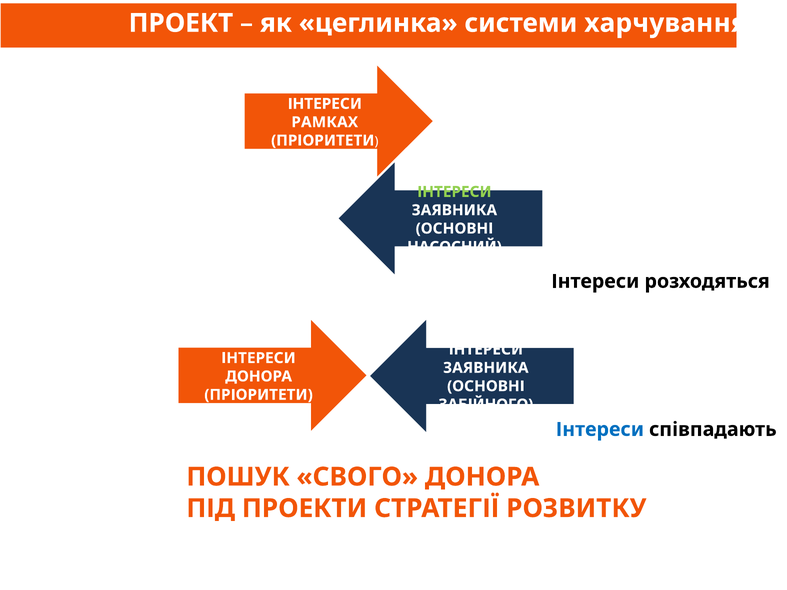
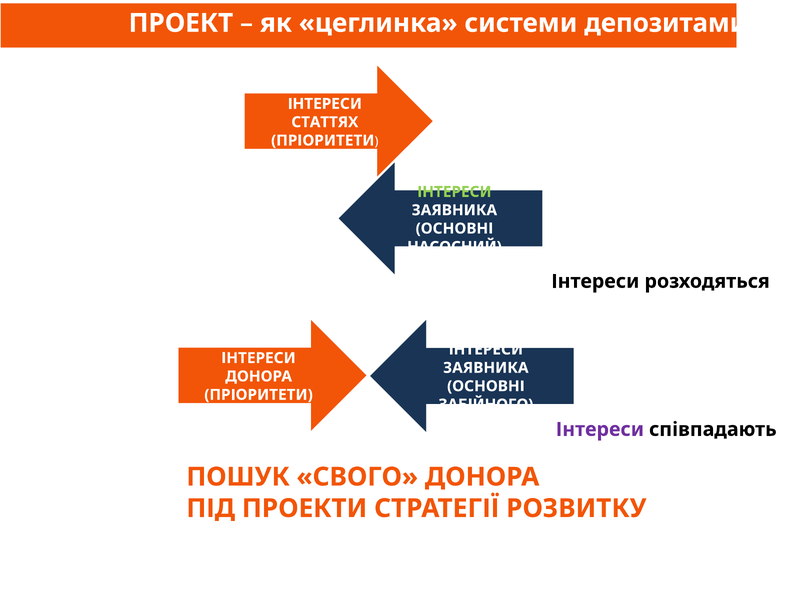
харчування: харчування -> депозитами
РАМКАХ: РАМКАХ -> СТАТТЯХ
Інтереси at (600, 430) colour: blue -> purple
